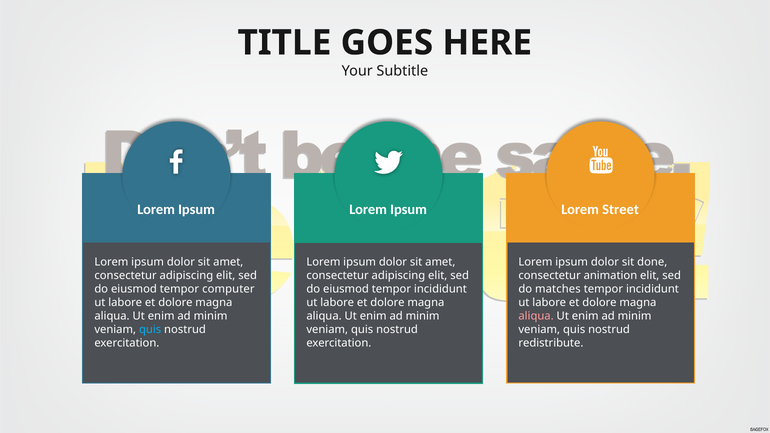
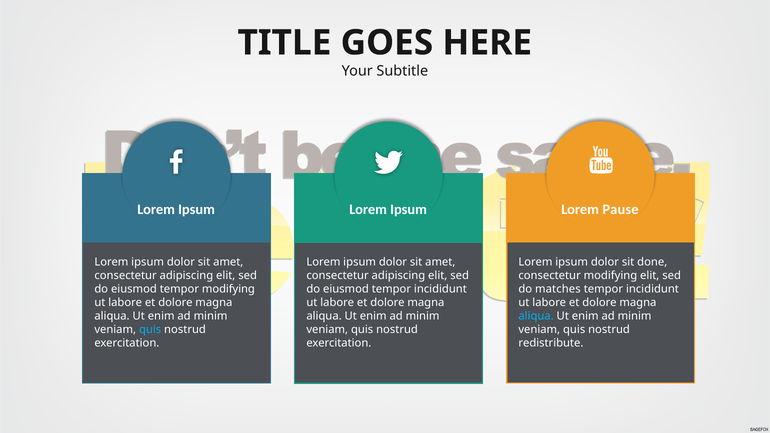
Street: Street -> Pause
consectetur animation: animation -> modifying
tempor computer: computer -> modifying
aliqua at (536, 316) colour: pink -> light blue
